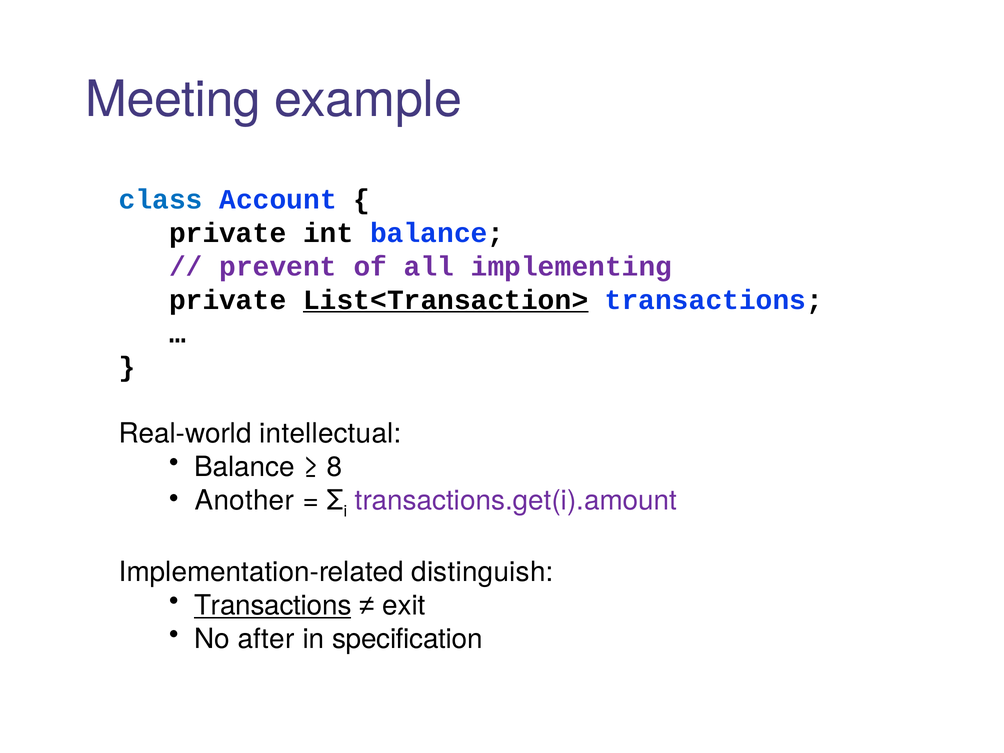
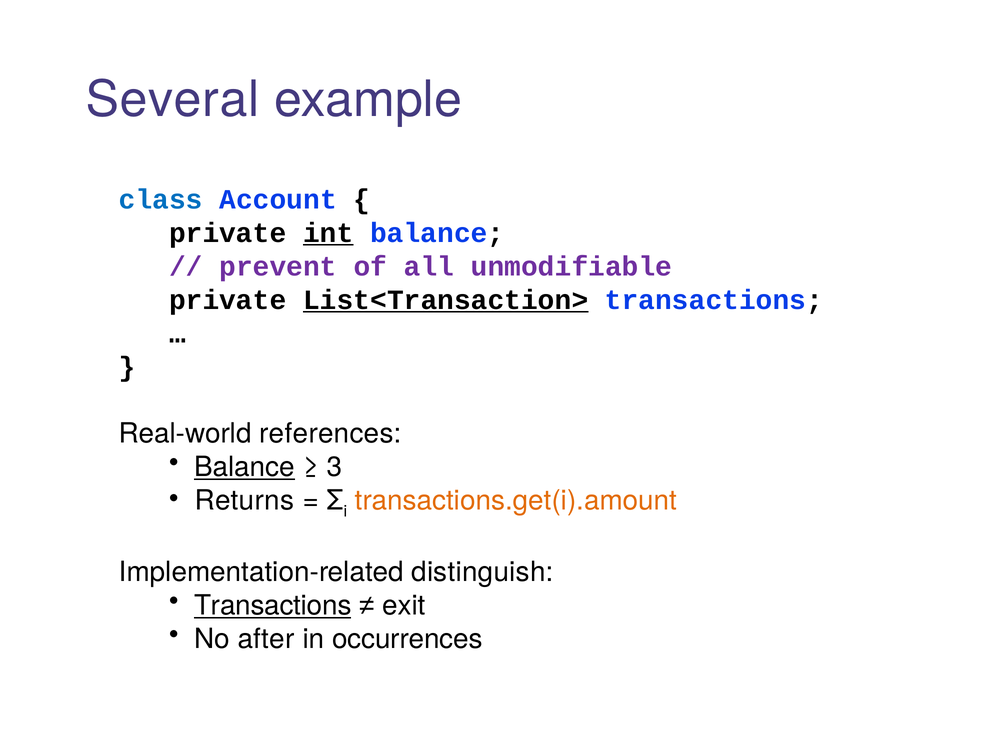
Meeting: Meeting -> Several
int underline: none -> present
implementing: implementing -> unmodifiable
intellectual: intellectual -> references
Balance at (245, 467) underline: none -> present
8: 8 -> 3
Another: Another -> Returns
transactions.get(i).amount colour: purple -> orange
specification: specification -> occurrences
